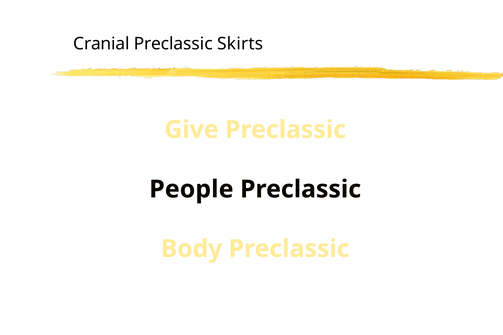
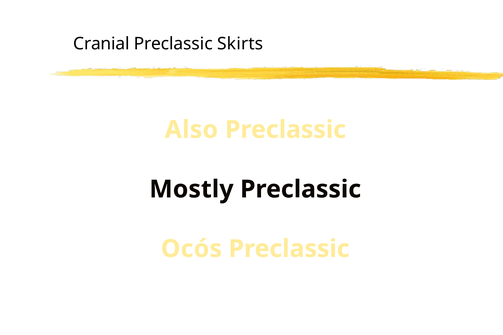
Give: Give -> Also
People: People -> Mostly
Body: Body -> Ocós
